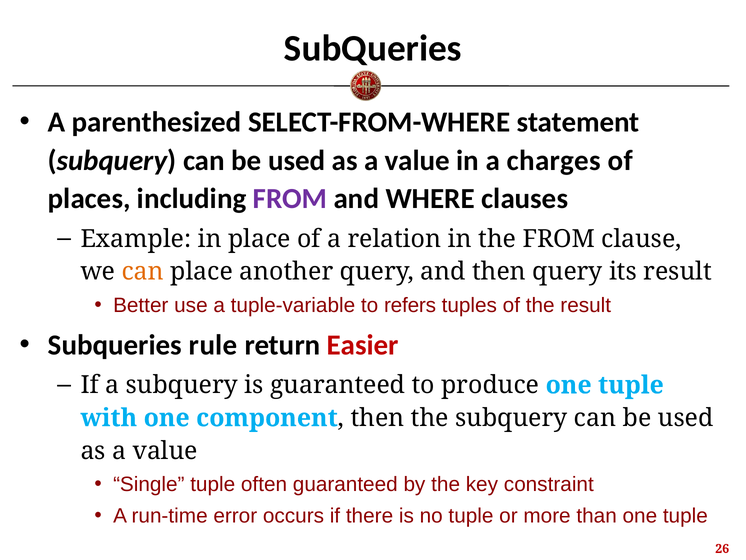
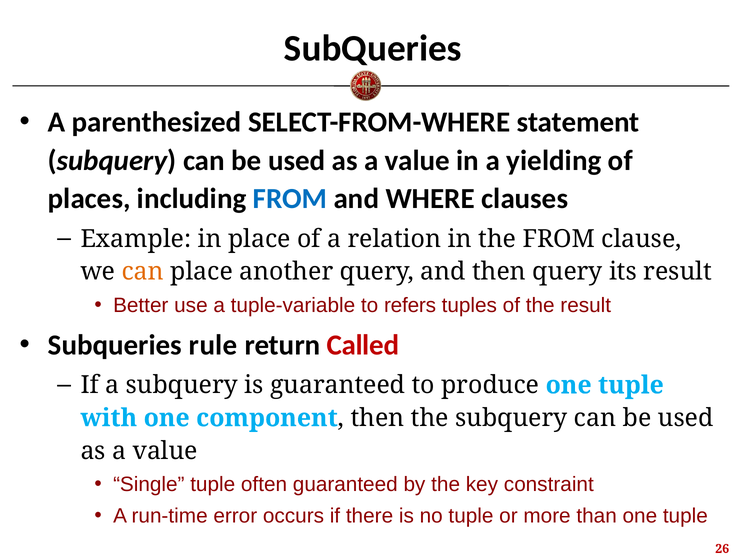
charges: charges -> yielding
FROM at (290, 199) colour: purple -> blue
Easier: Easier -> Called
